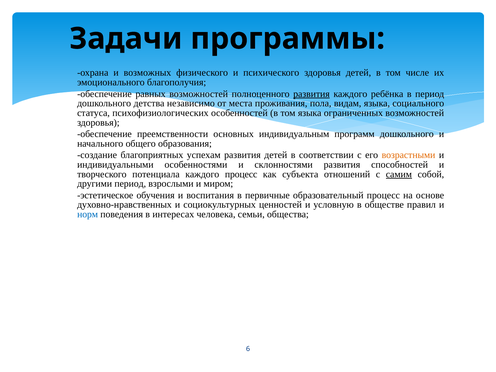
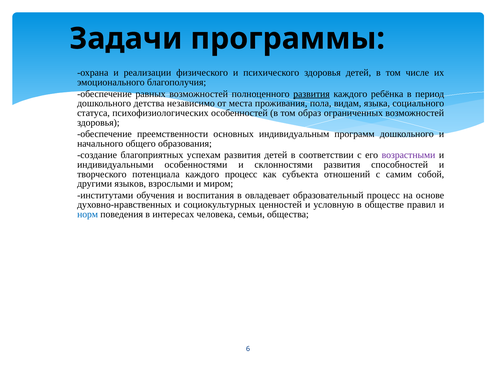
возможных: возможных -> реализации
том языка: языка -> образ
возрастными colour: orange -> purple
самим underline: present -> none
другими период: период -> языков
эстетическое: эстетическое -> институтами
первичные: первичные -> овладевает
